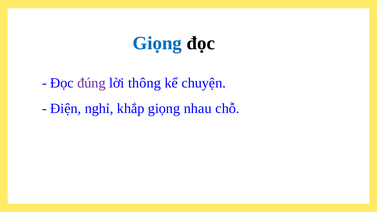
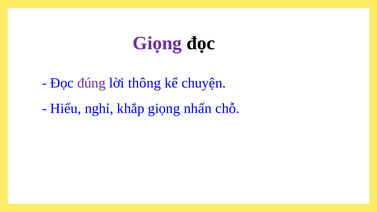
Giọng at (157, 43) colour: blue -> purple
Điện: Điện -> Hiểu
nhau: nhau -> nhấn
